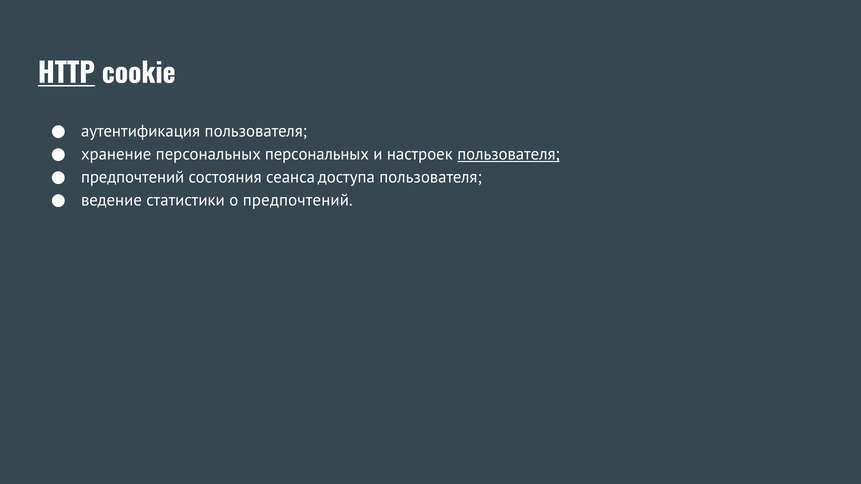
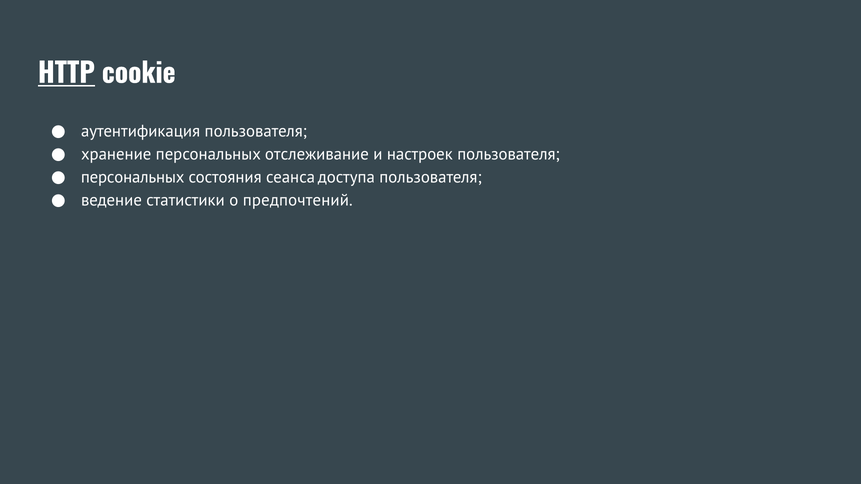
персональных персональных: персональных -> отслеживание
пользователя at (509, 154) underline: present -> none
предпочтений at (133, 177): предпочтений -> персональных
